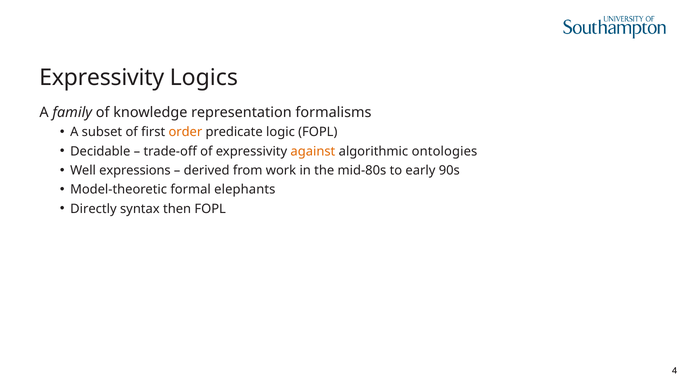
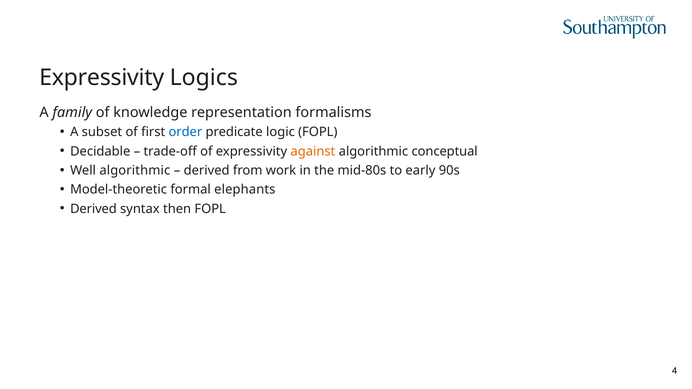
order colour: orange -> blue
ontologies: ontologies -> conceptual
Well expressions: expressions -> algorithmic
Directly at (93, 209): Directly -> Derived
